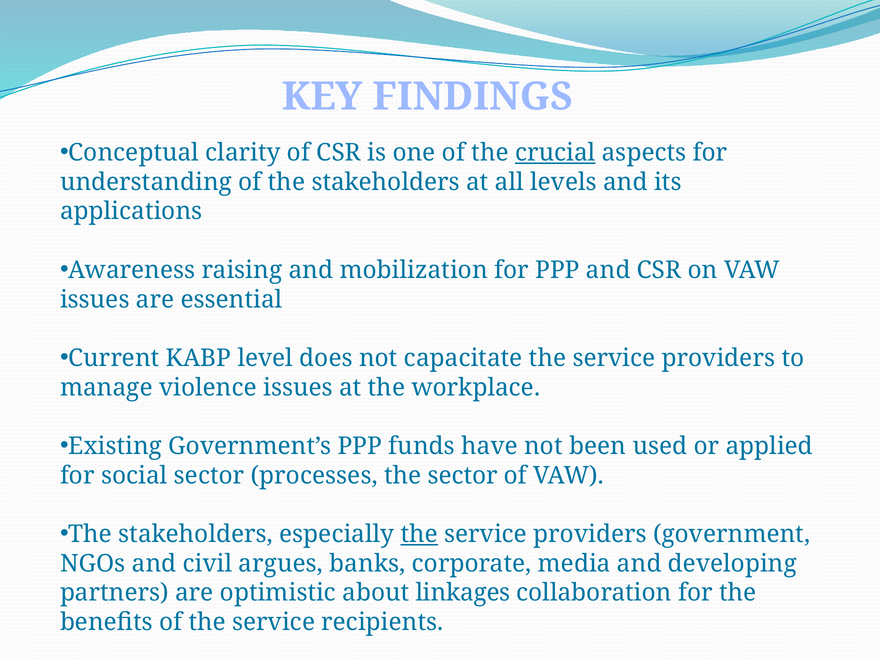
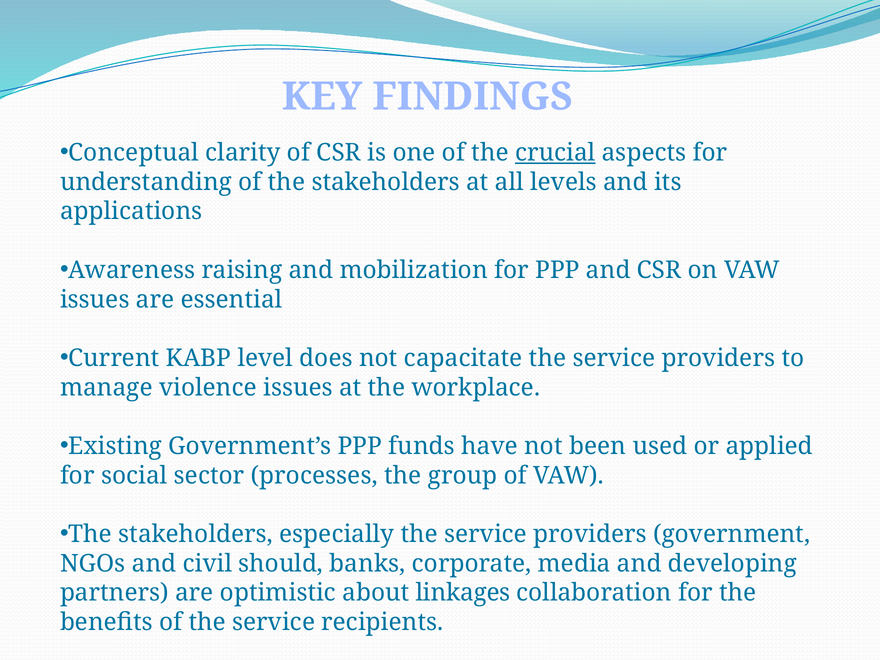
the sector: sector -> group
the at (419, 534) underline: present -> none
argues: argues -> should
